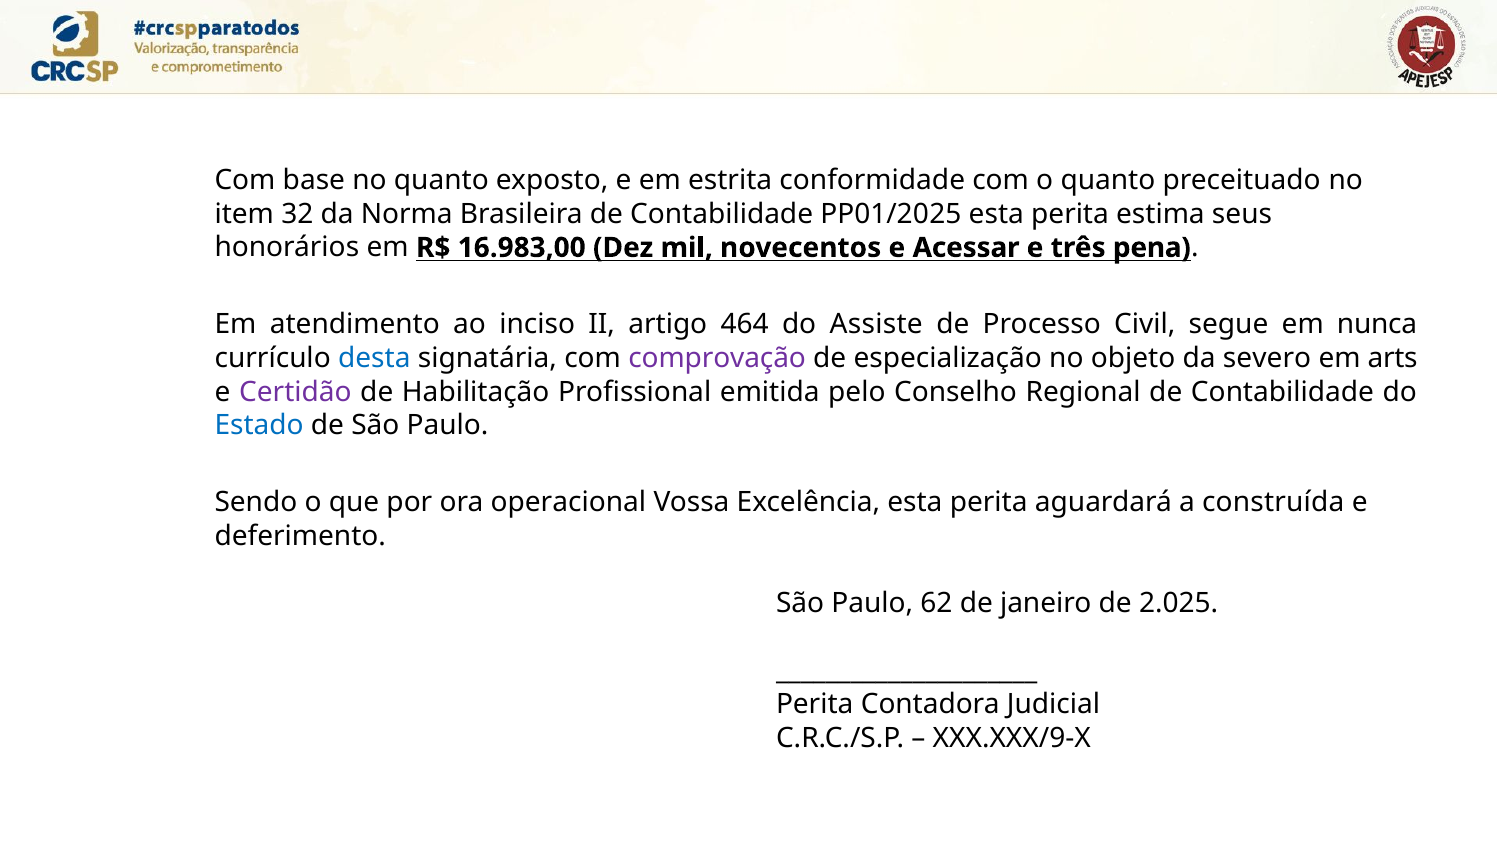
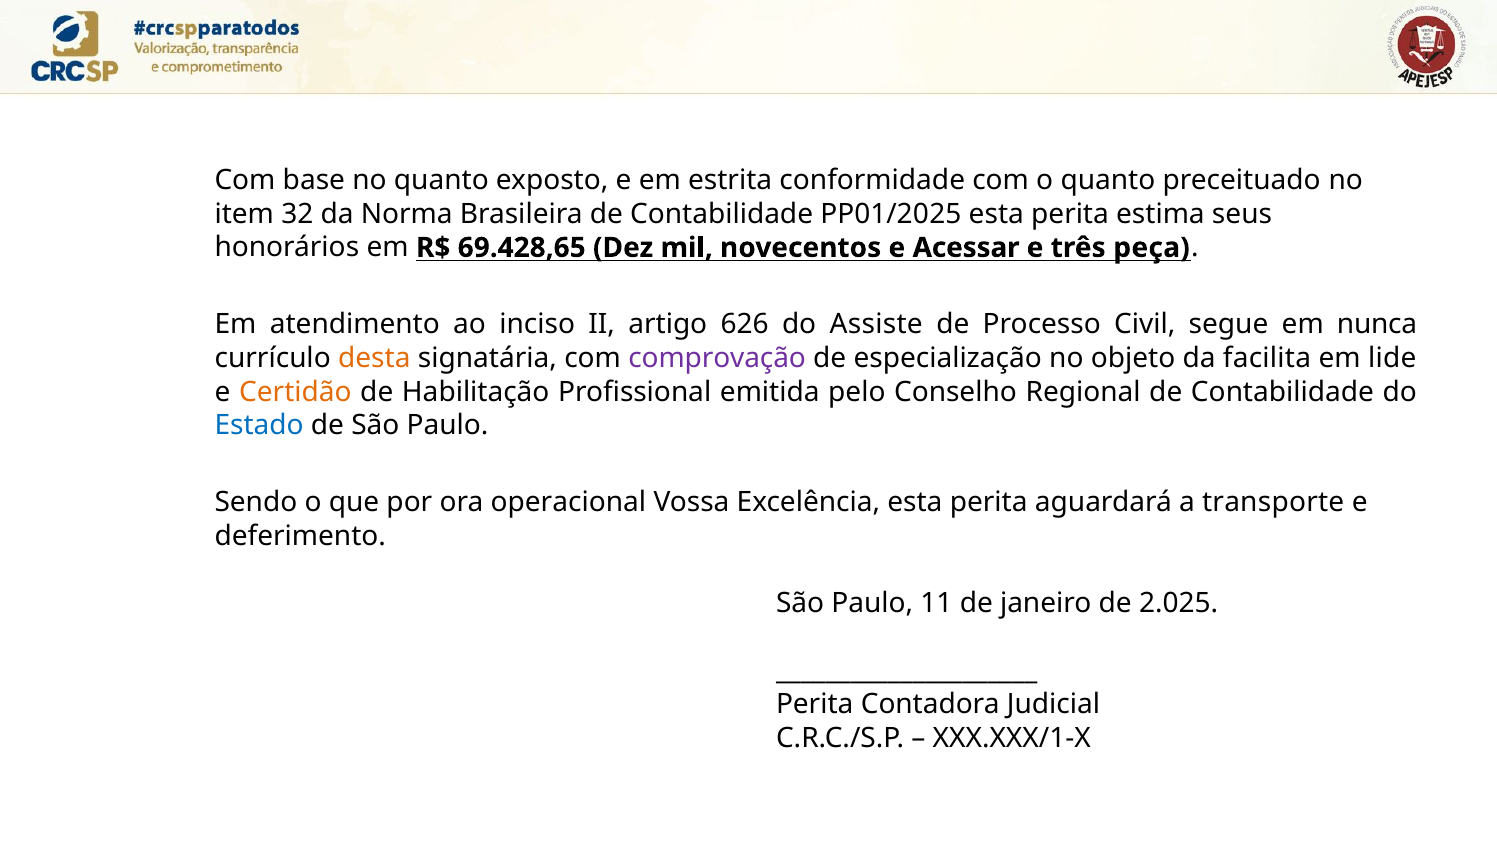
16.983,00: 16.983,00 -> 69.428,65
pena: pena -> peça
464: 464 -> 626
desta colour: blue -> orange
severo: severo -> facilita
arts: arts -> lide
Certidão colour: purple -> orange
construída: construída -> transporte
62: 62 -> 11
XXX.XXX/9-X: XXX.XXX/9-X -> XXX.XXX/1-X
